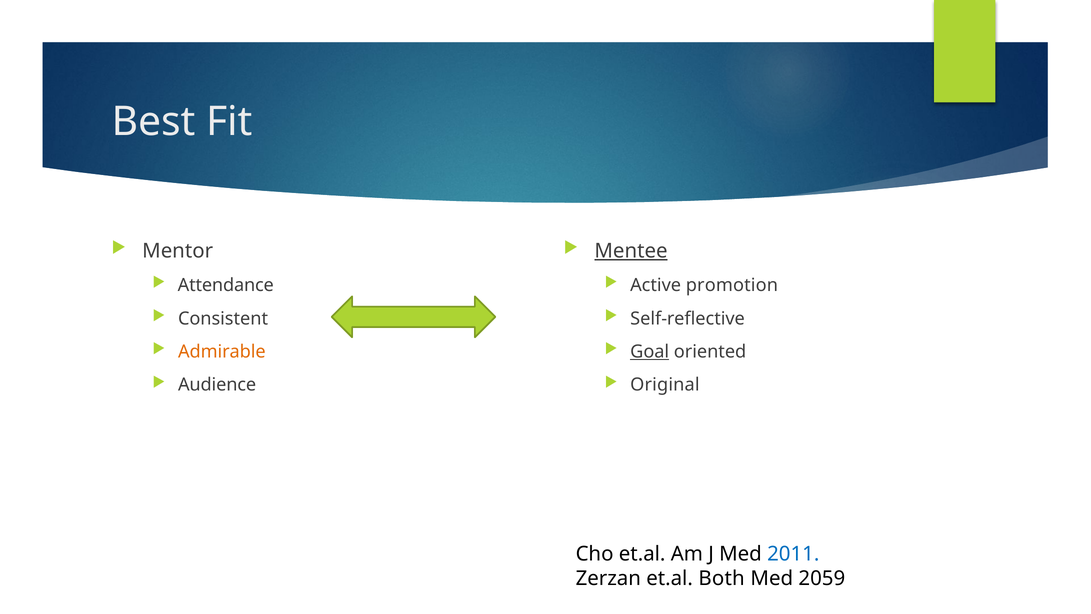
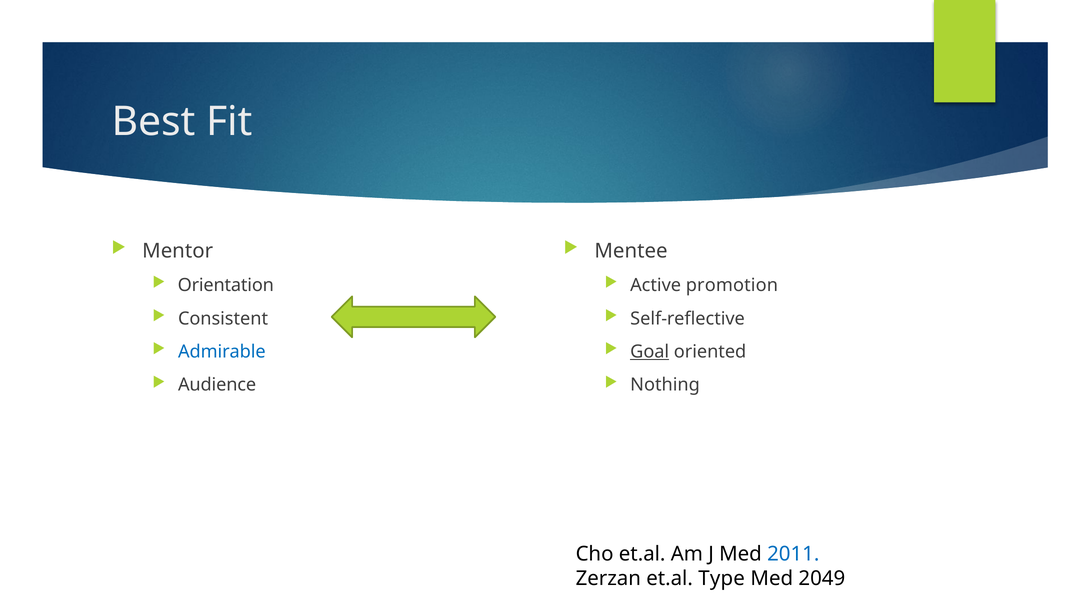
Mentee underline: present -> none
Attendance: Attendance -> Orientation
Admirable colour: orange -> blue
Original: Original -> Nothing
Both: Both -> Type
2059: 2059 -> 2049
